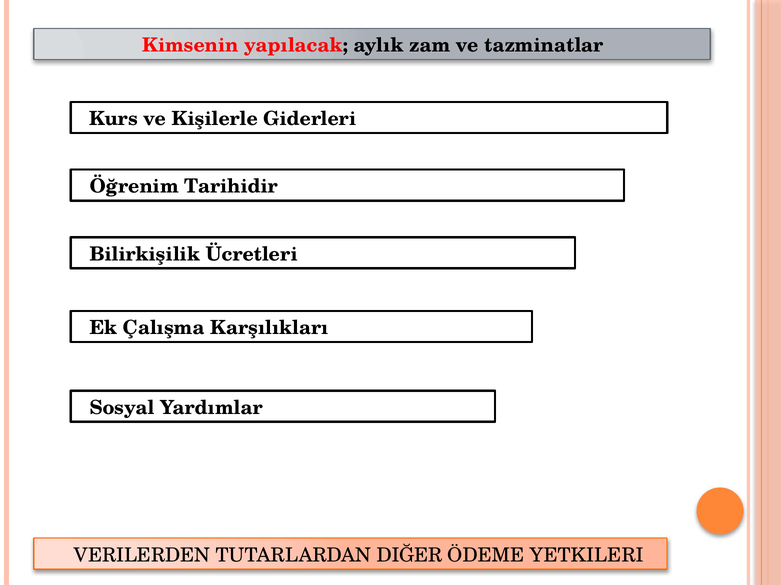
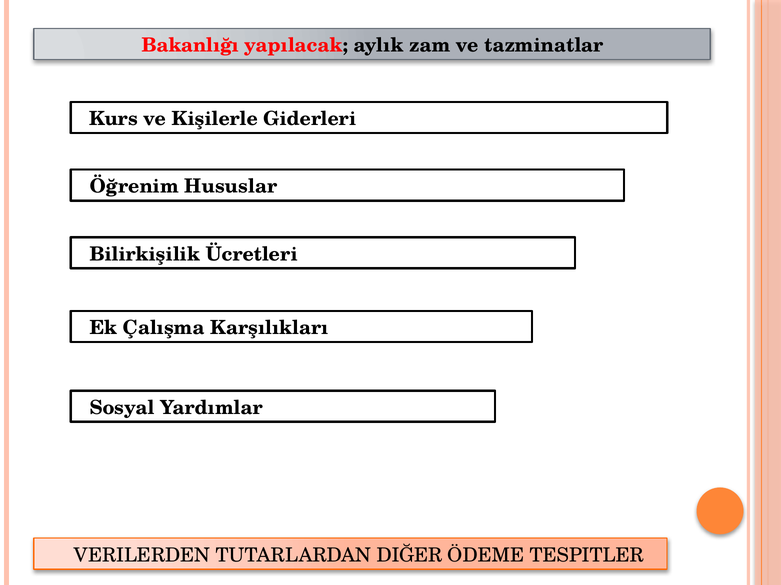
Kimsenin: Kimsenin -> Bakanlığı
Tarihidir: Tarihidir -> Hususlar
YETKILERI: YETKILERI -> TESPITLER
